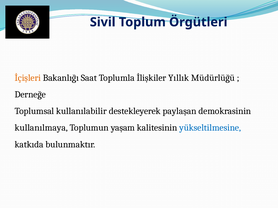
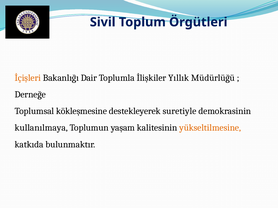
Saat: Saat -> Dair
kullanılabilir: kullanılabilir -> kökleşmesine
paylaşan: paylaşan -> suretiyle
yükseltilmesine colour: blue -> orange
